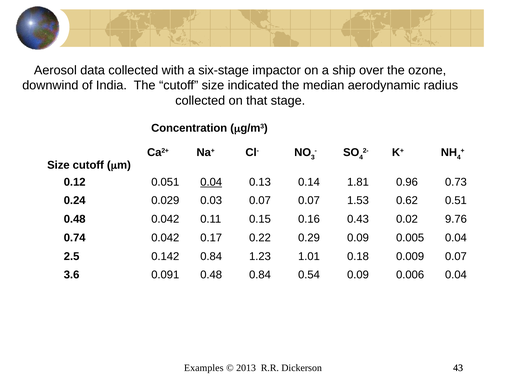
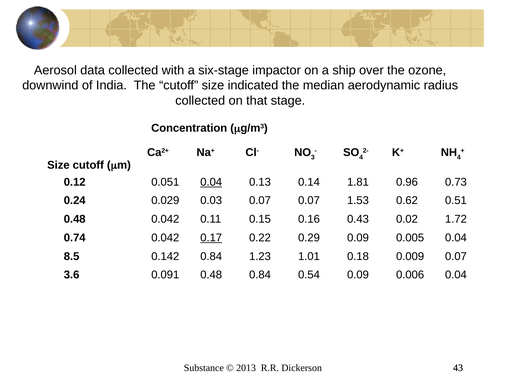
9.76: 9.76 -> 1.72
0.17 underline: none -> present
2.5: 2.5 -> 8.5
Examples: Examples -> Substance
